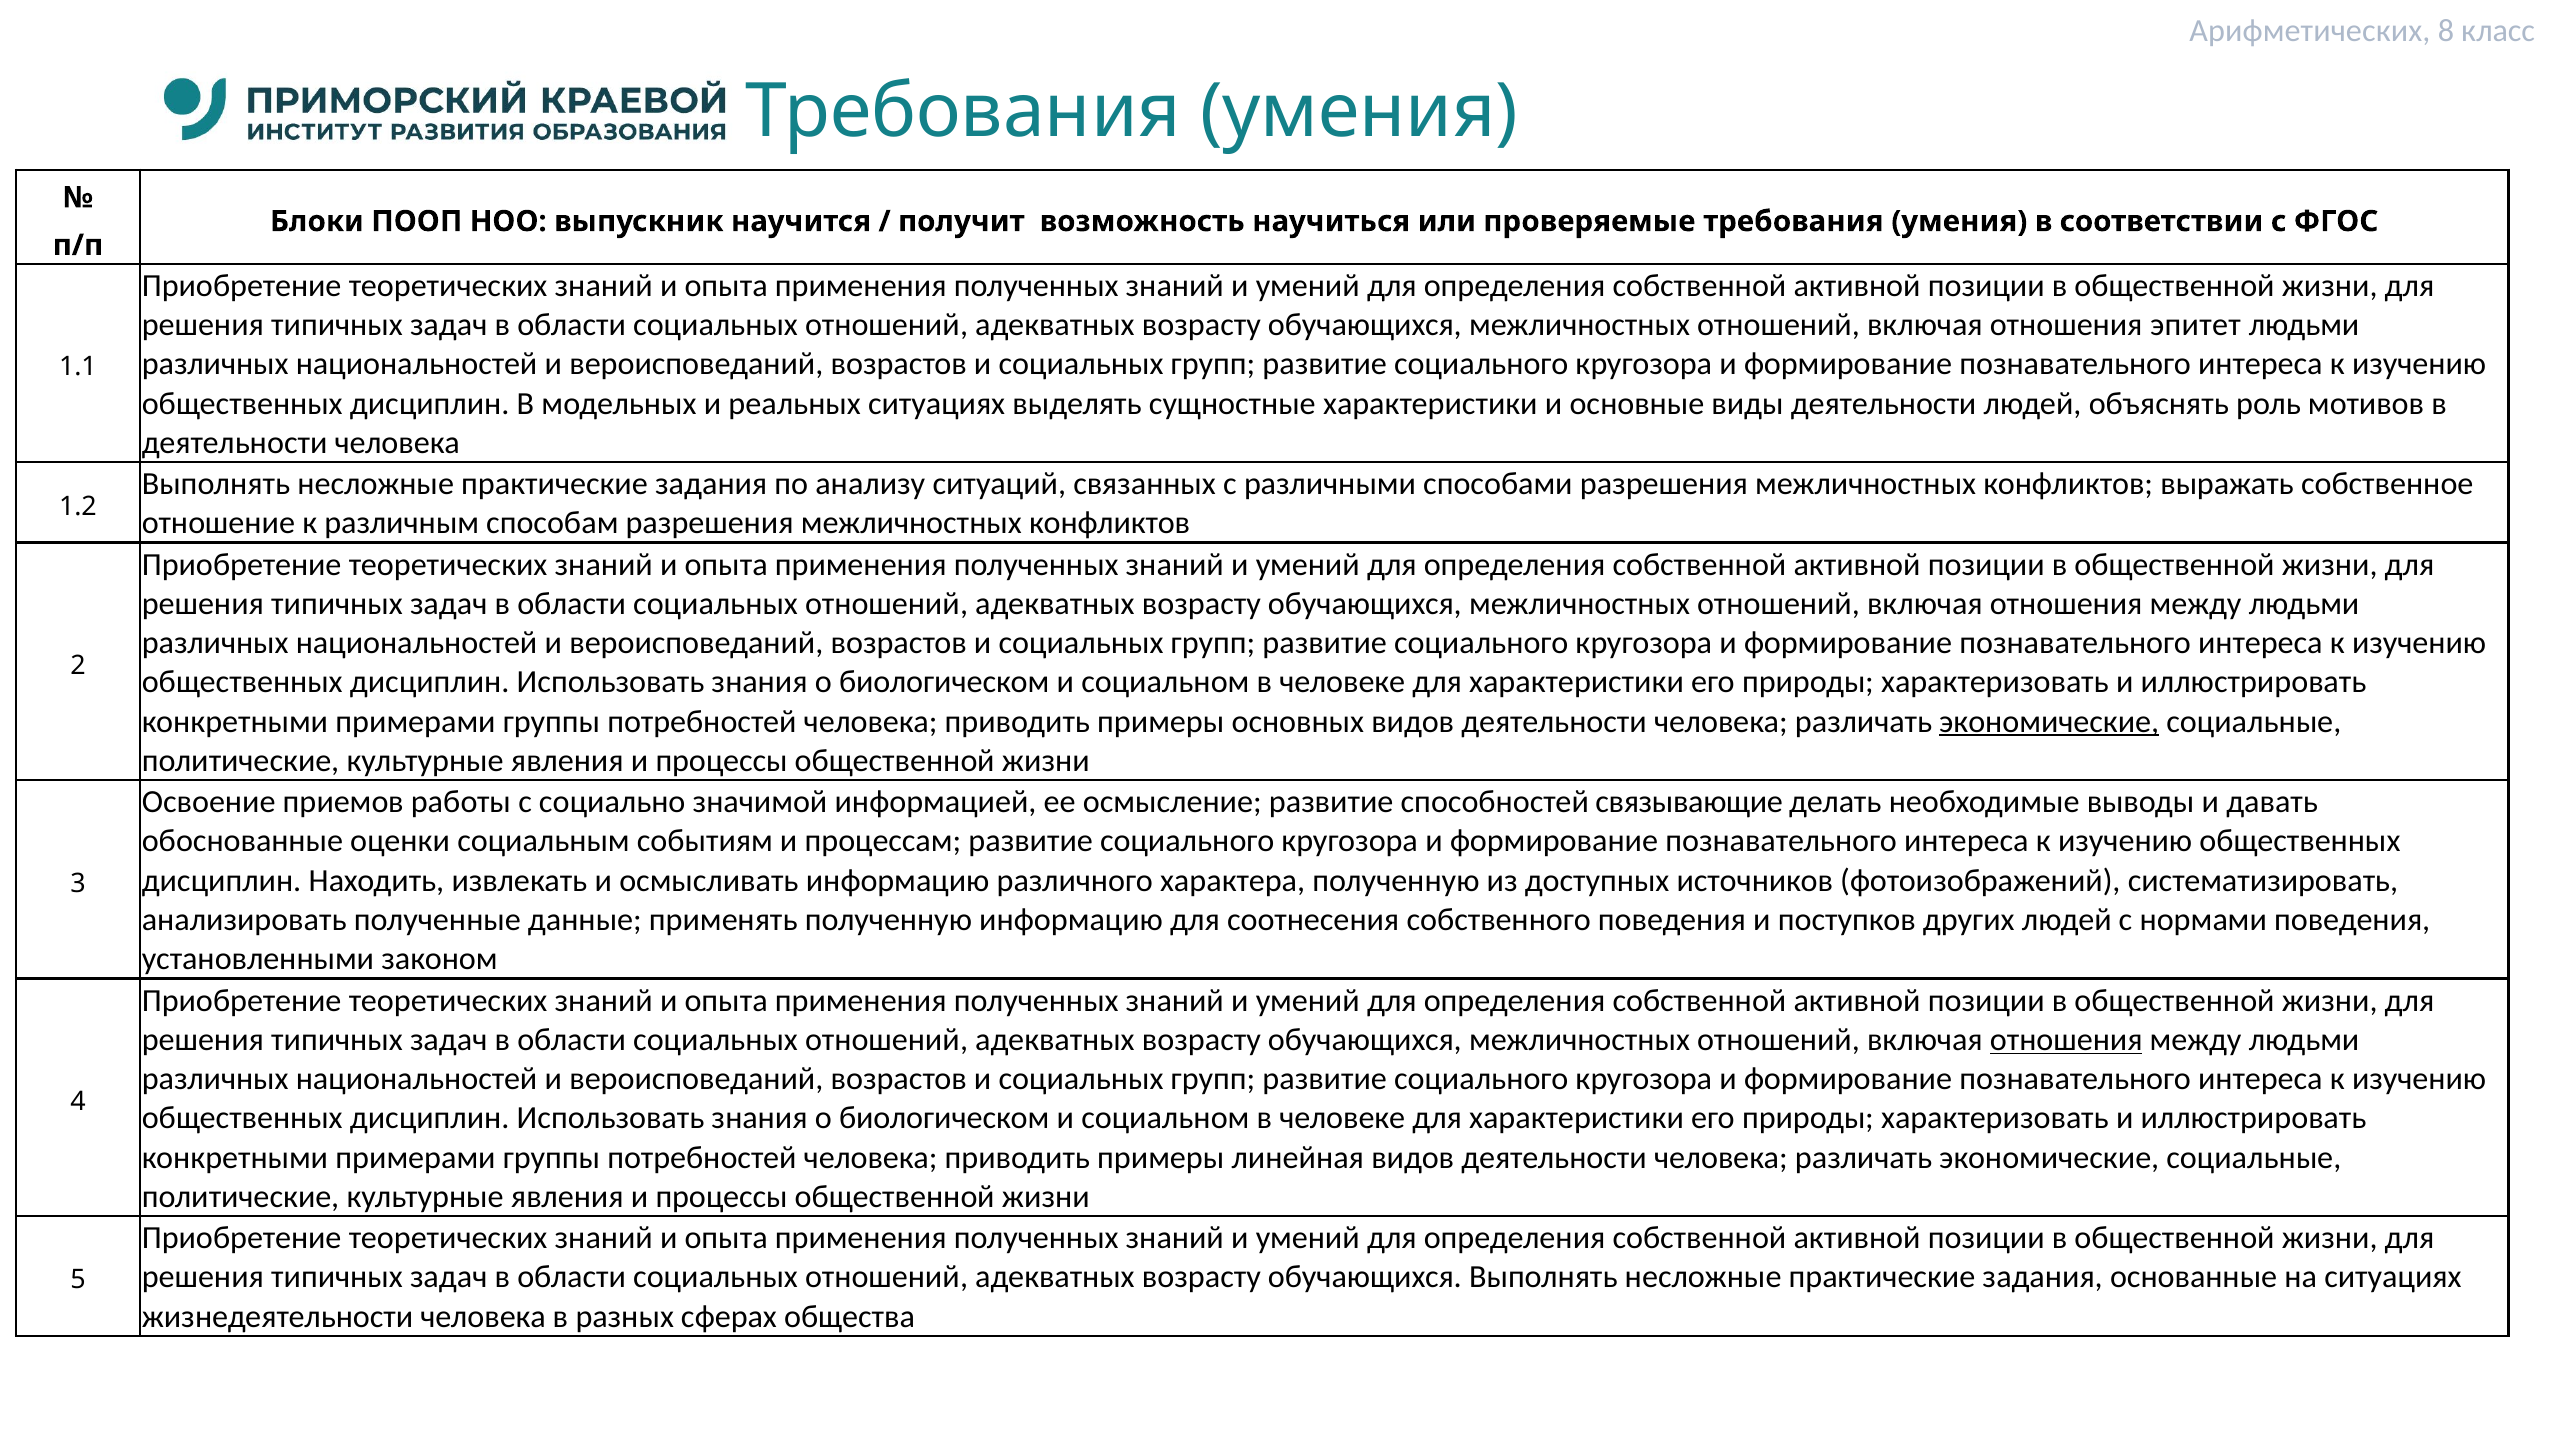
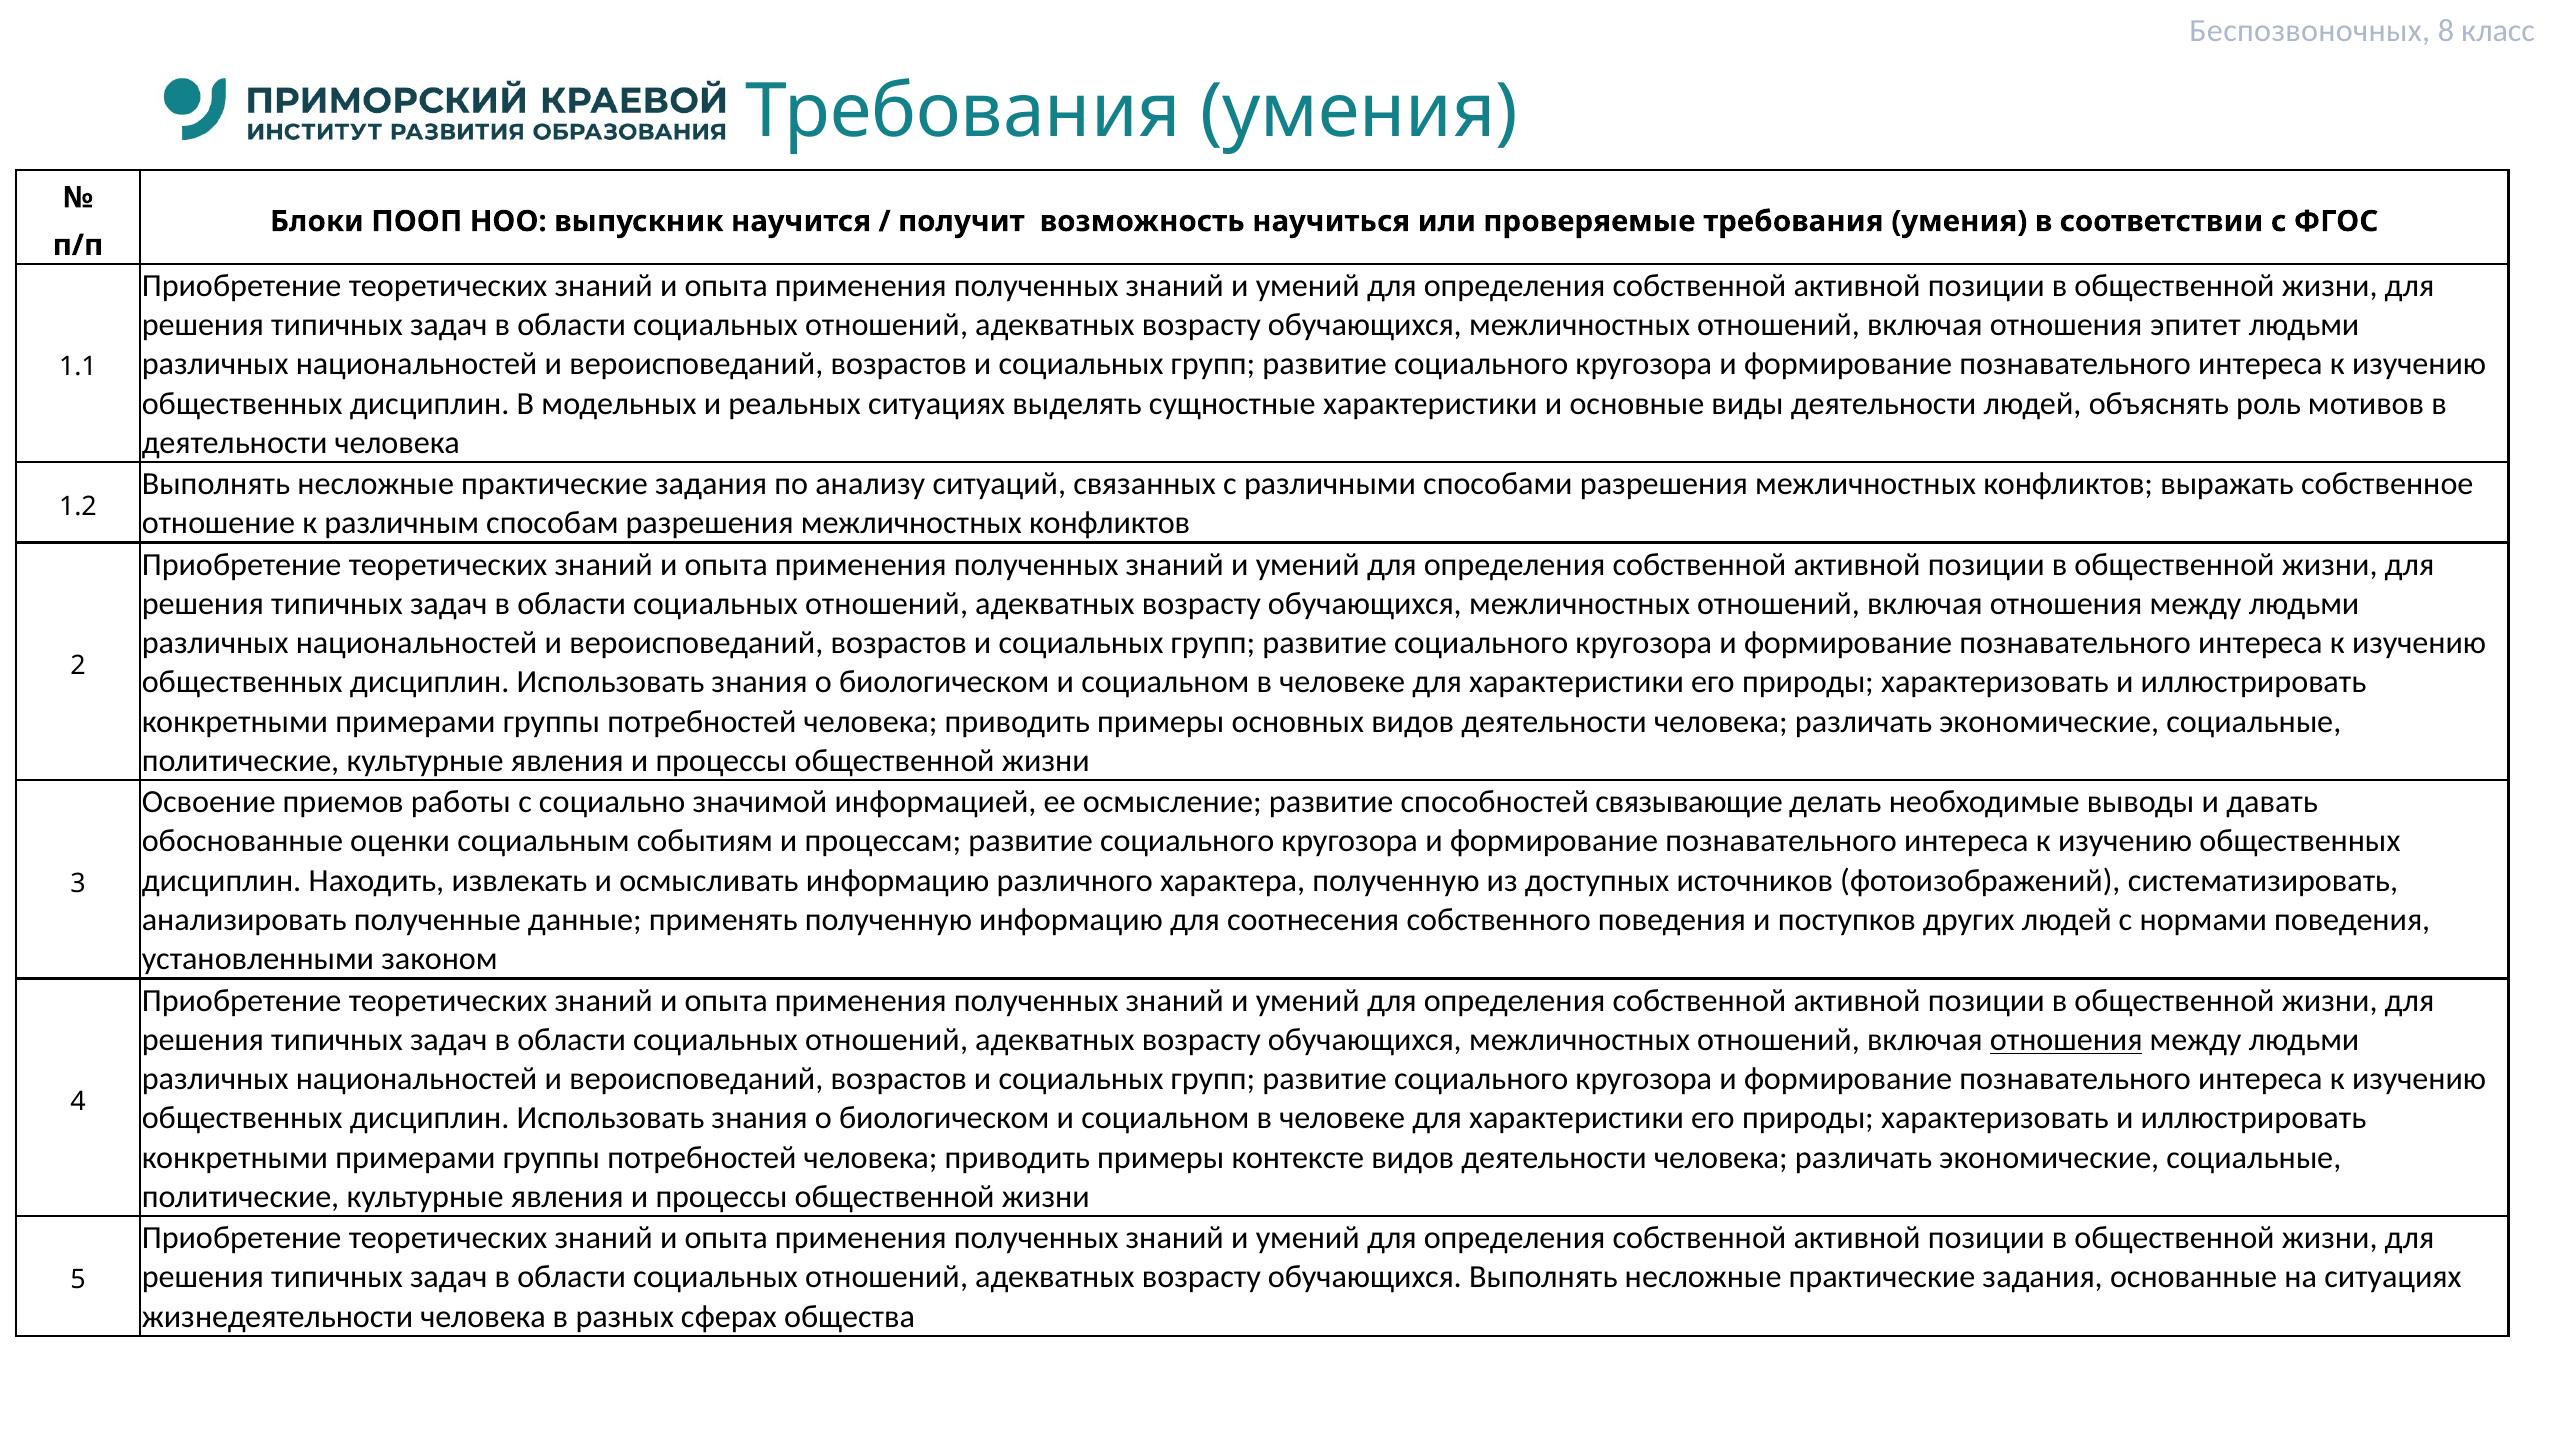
Арифметических: Арифметических -> Беспозвоночных
экономические at (2049, 722) underline: present -> none
линейная: линейная -> контексте
